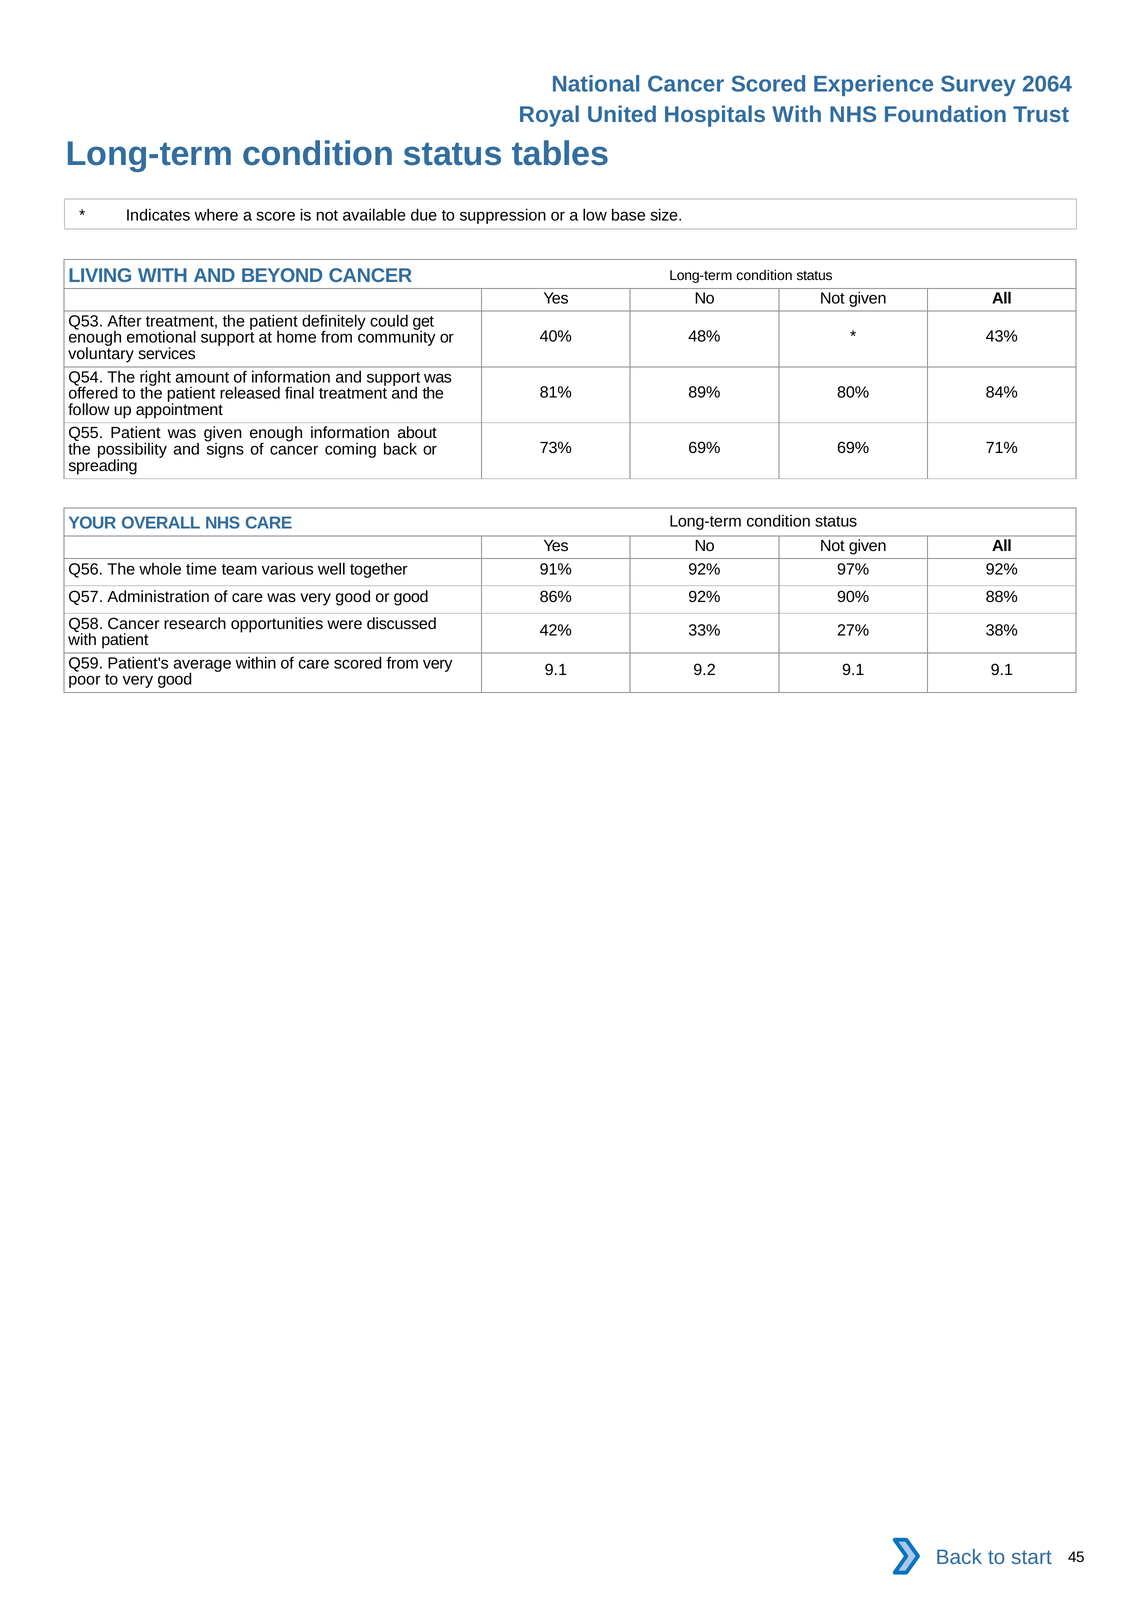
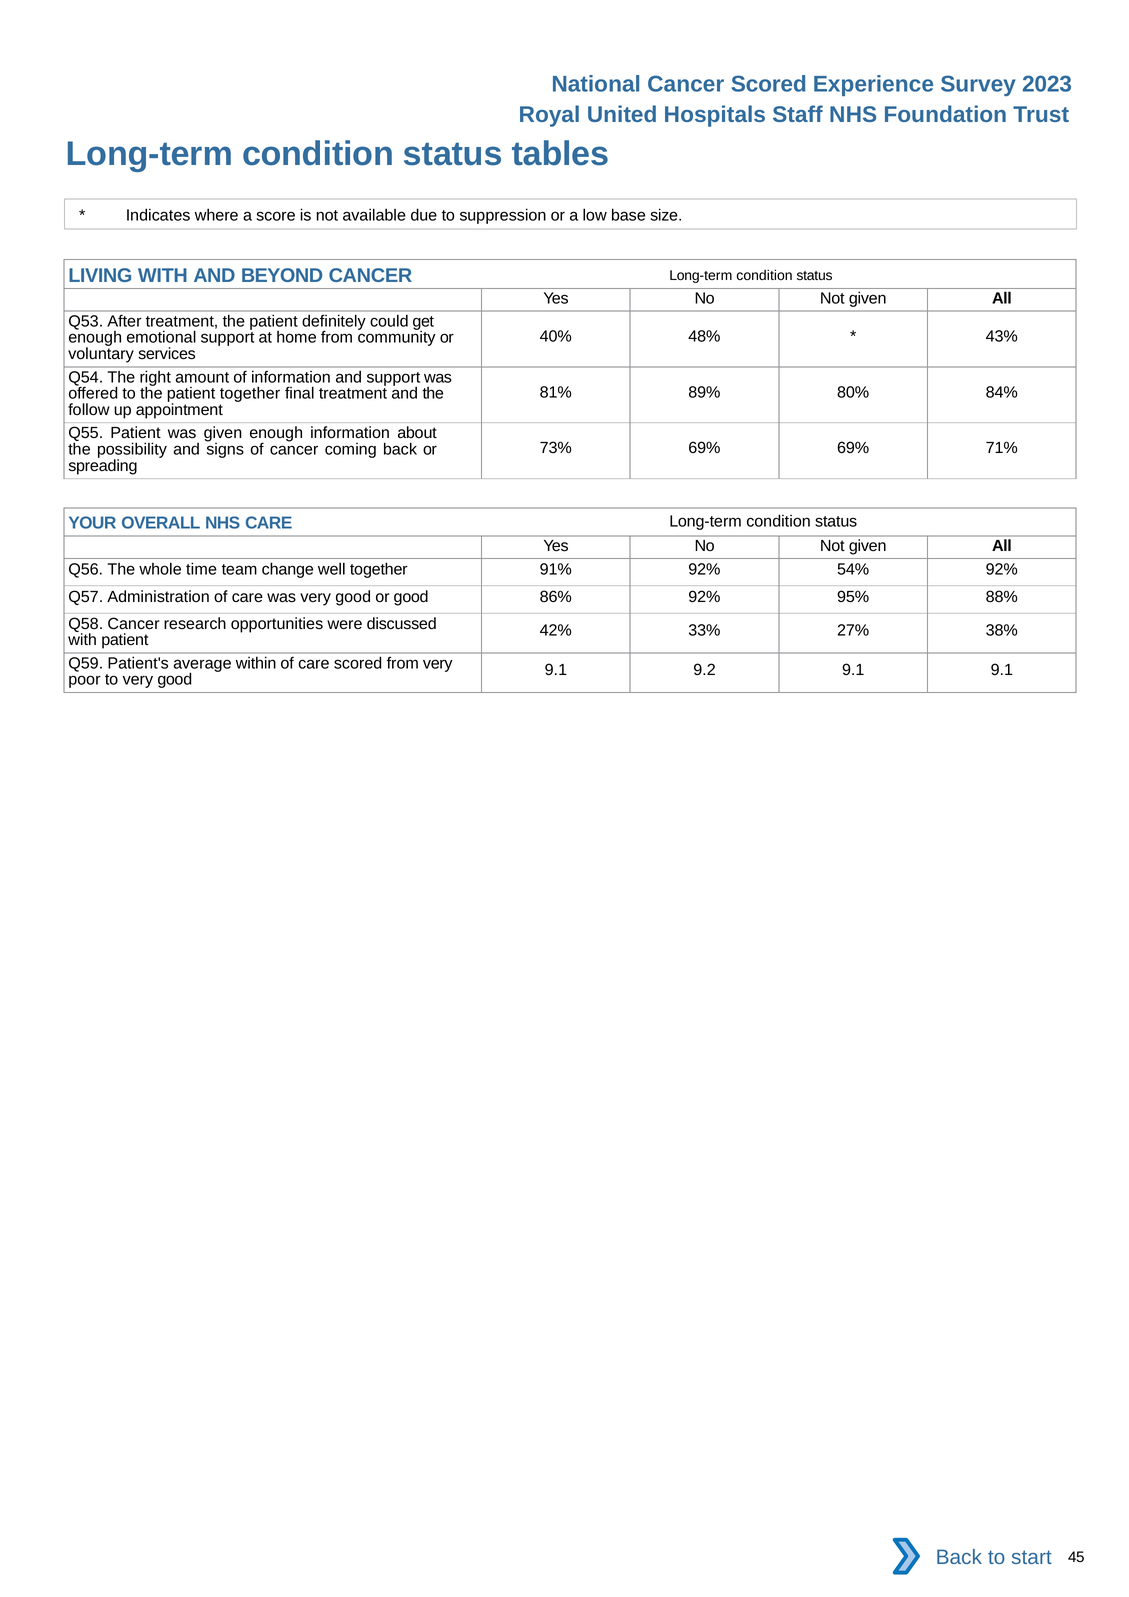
2064: 2064 -> 2023
Hospitals With: With -> Staff
patient released: released -> together
various: various -> change
97%: 97% -> 54%
90%: 90% -> 95%
